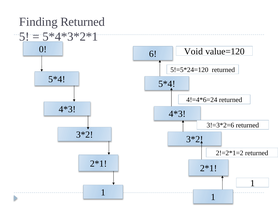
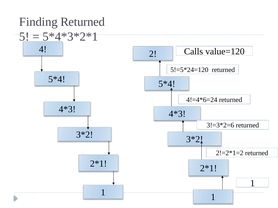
0: 0 -> 4
Void: Void -> Calls
6: 6 -> 2
